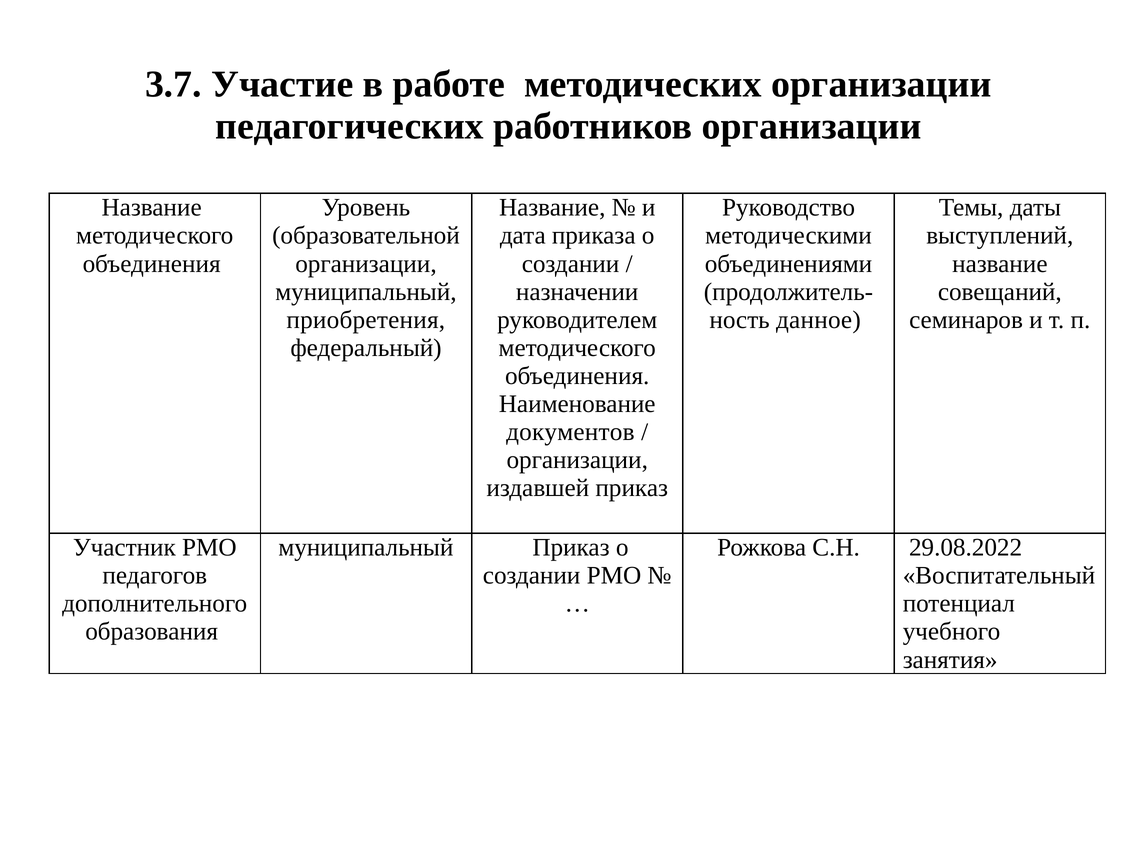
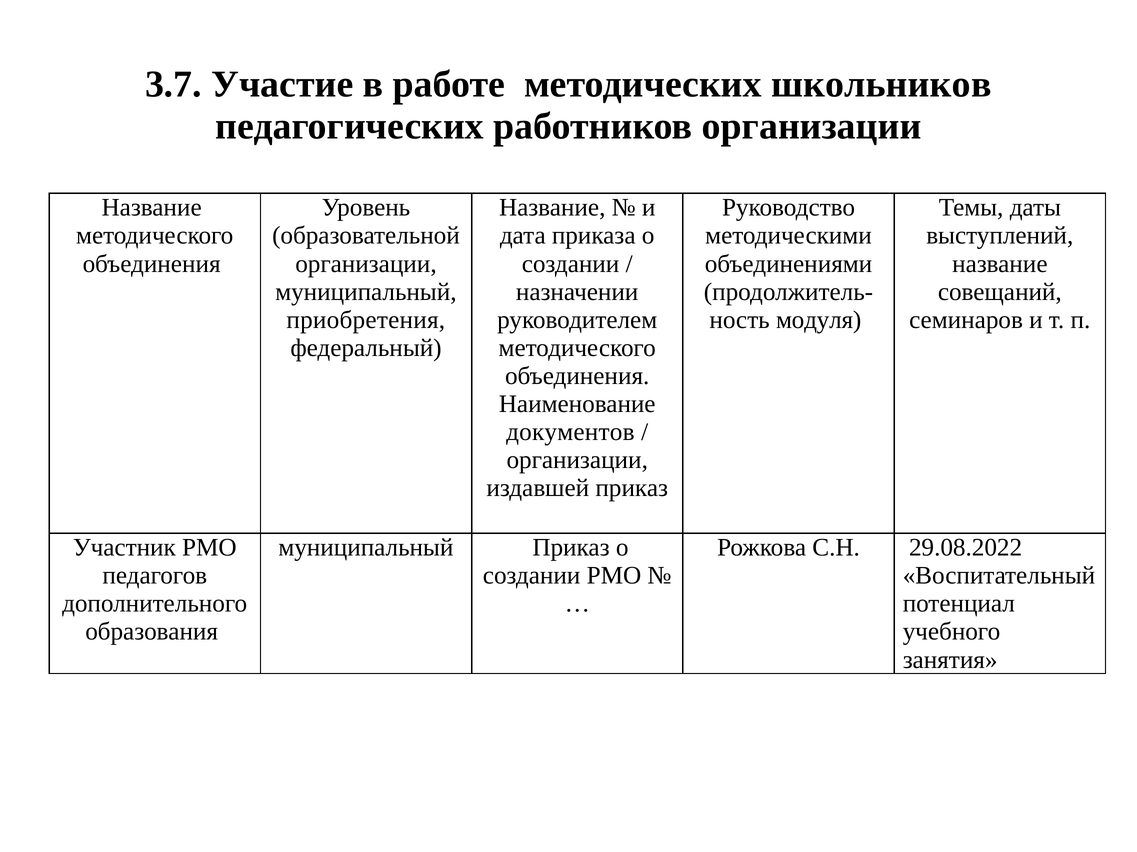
методических организации: организации -> школьников
данное: данное -> модуля
